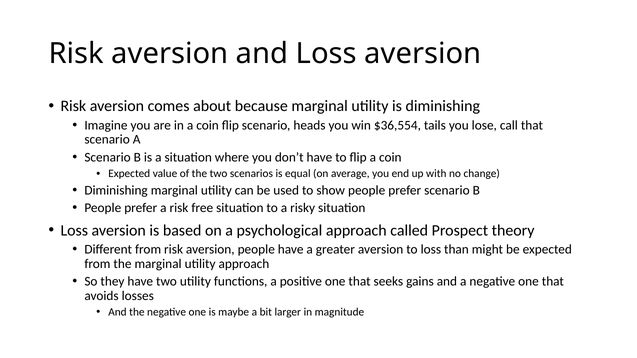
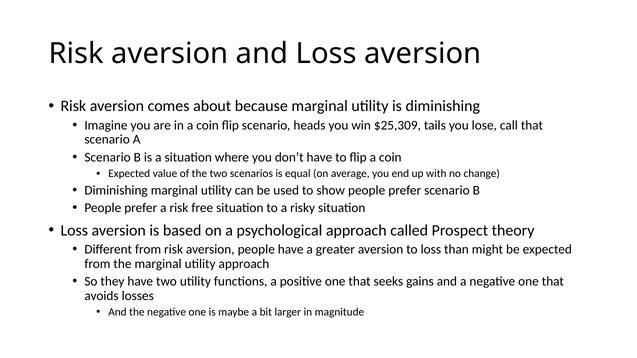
$36,554: $36,554 -> $25,309
